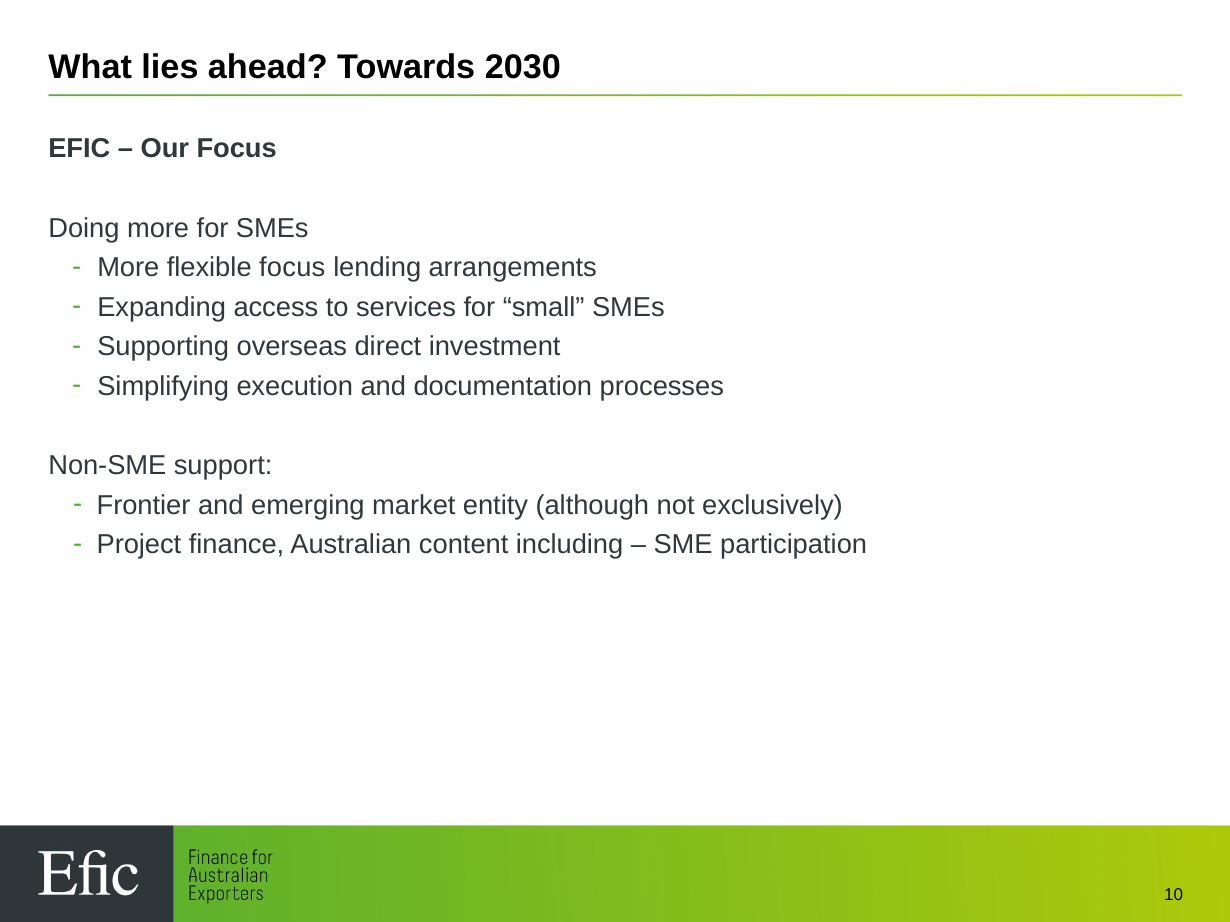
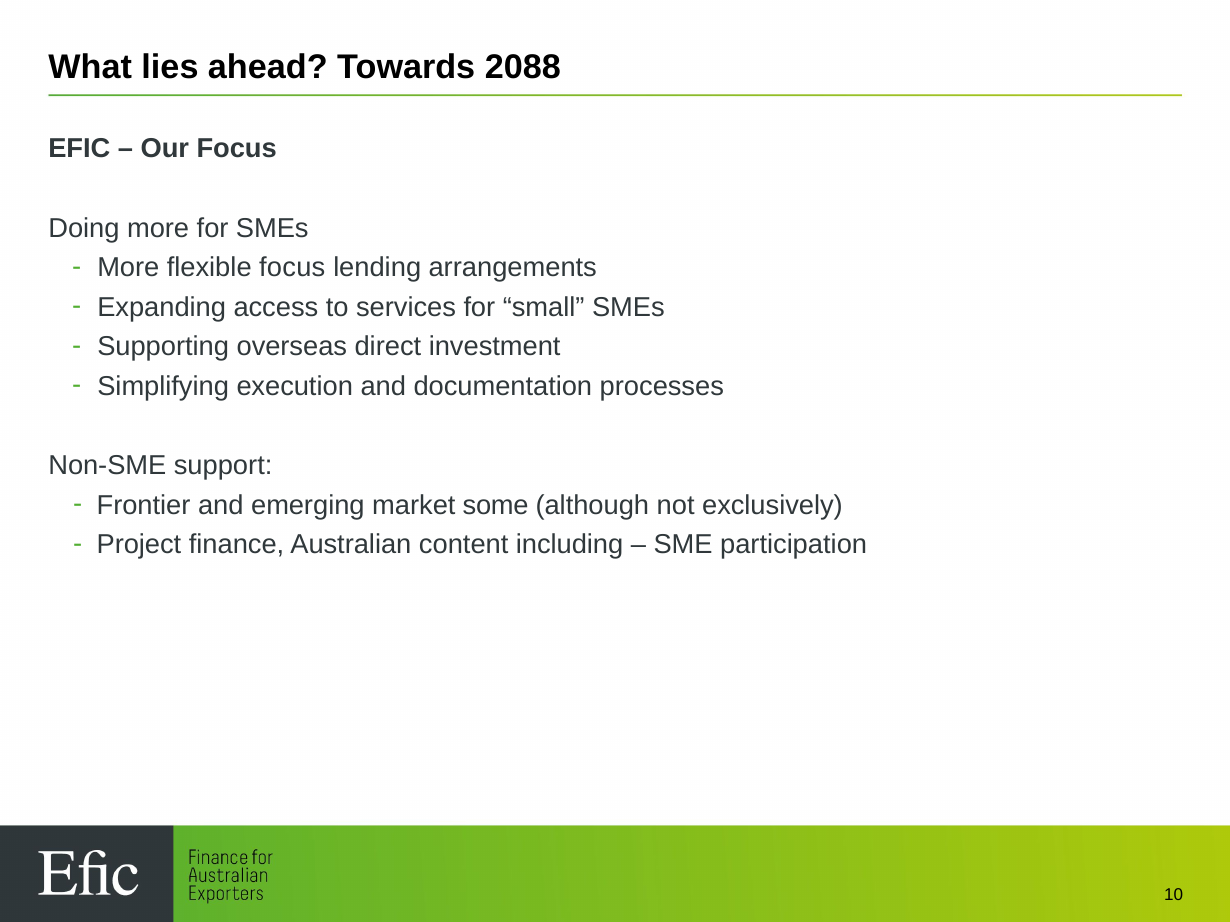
2030: 2030 -> 2088
entity: entity -> some
